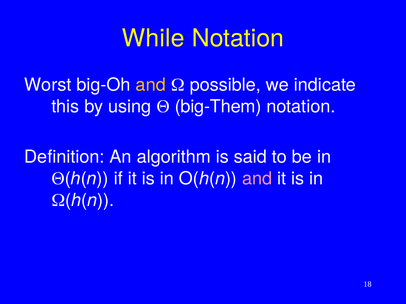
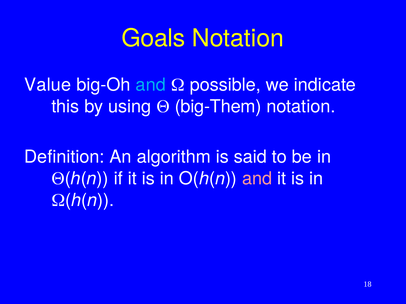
While: While -> Goals
Worst: Worst -> Value
and at (151, 85) colour: yellow -> light blue
